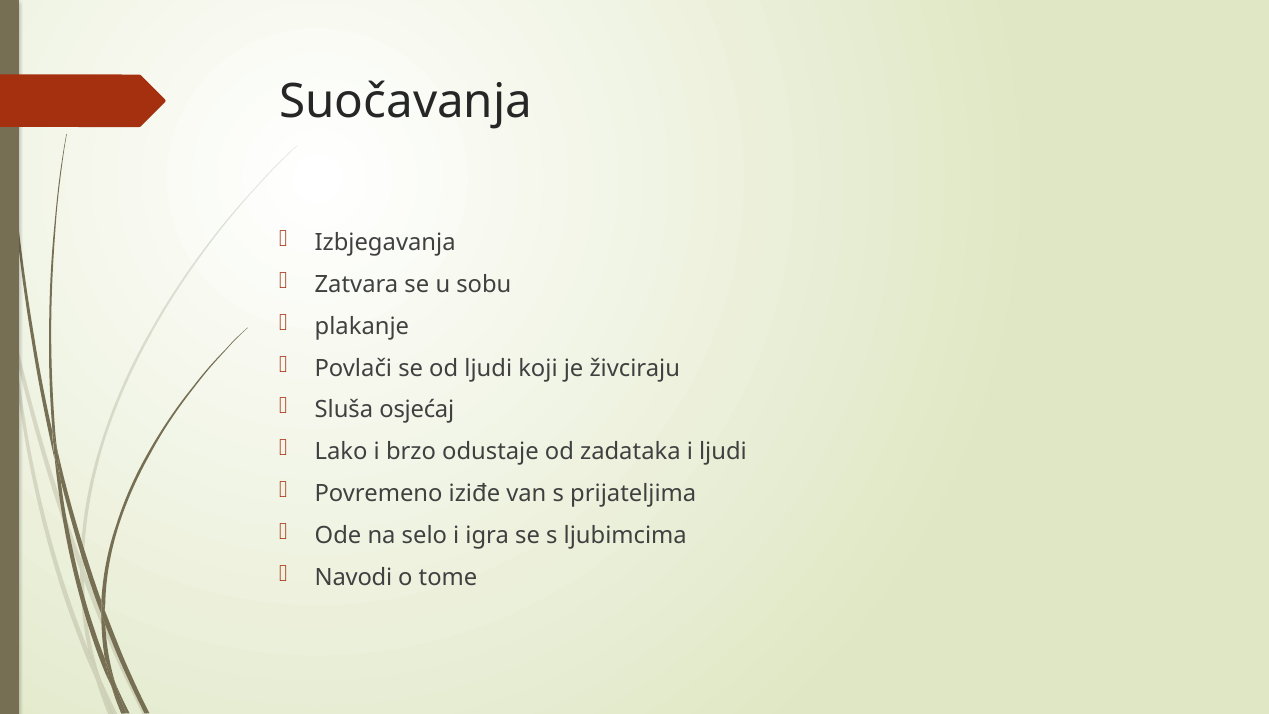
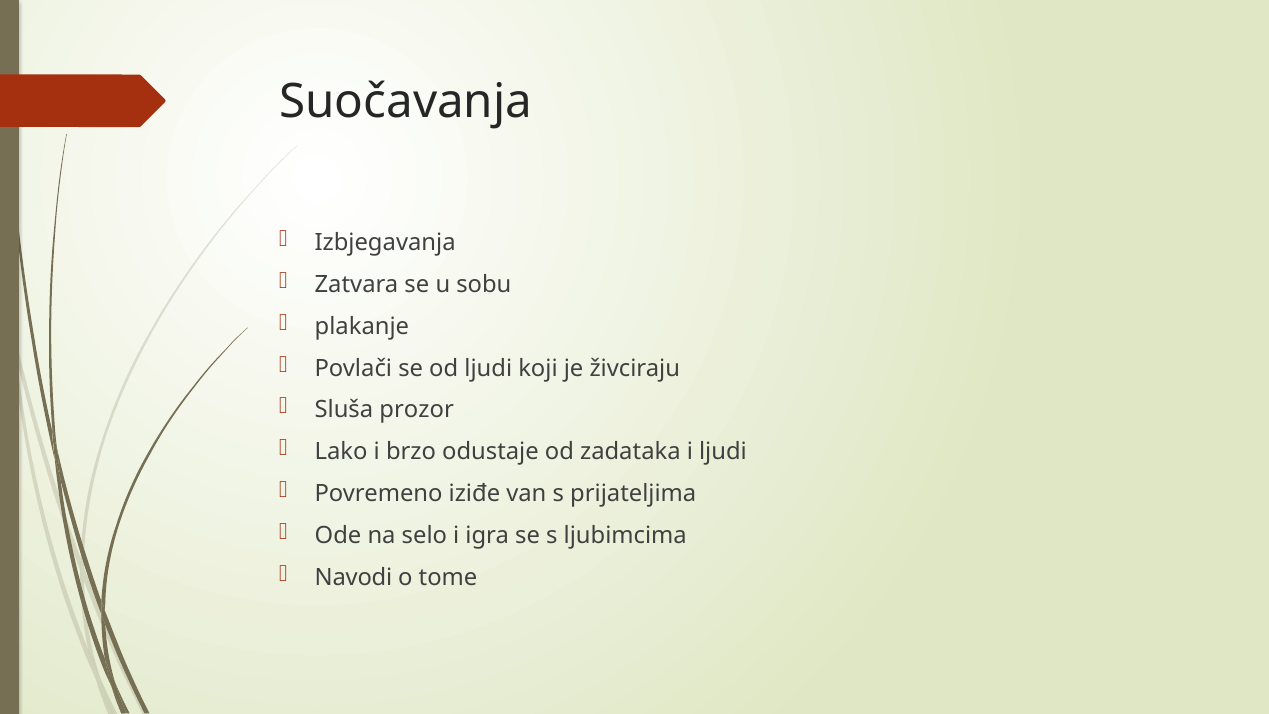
osjećaj: osjećaj -> prozor
